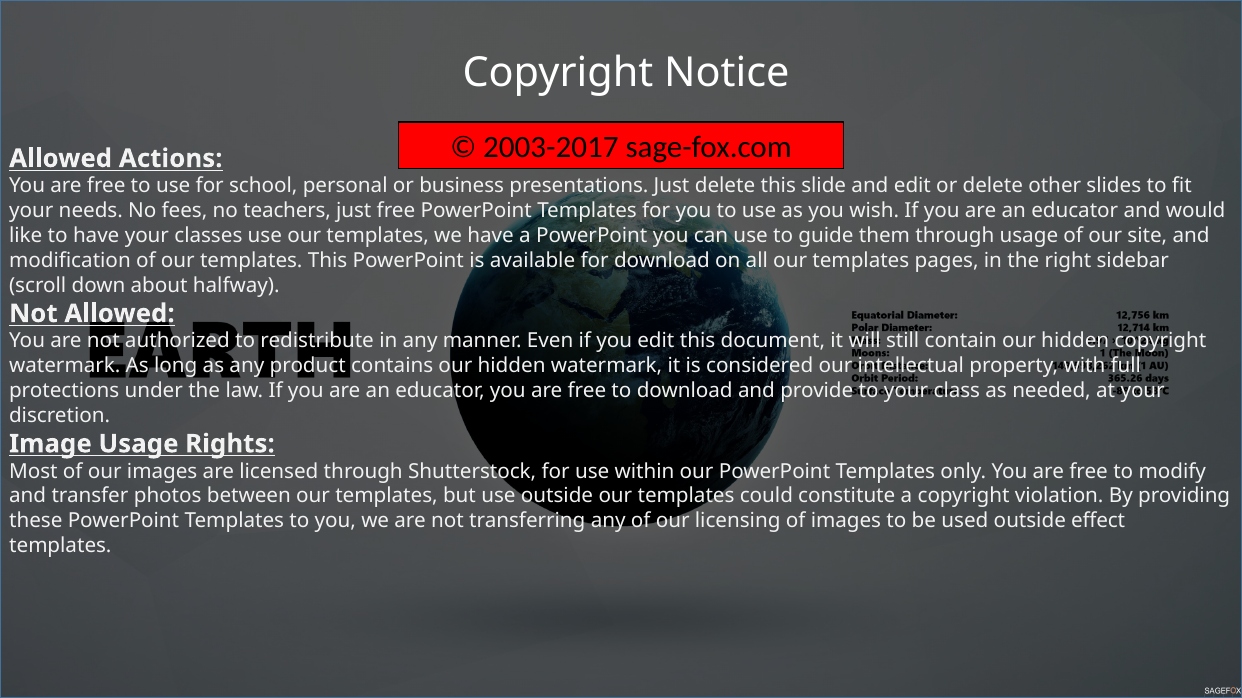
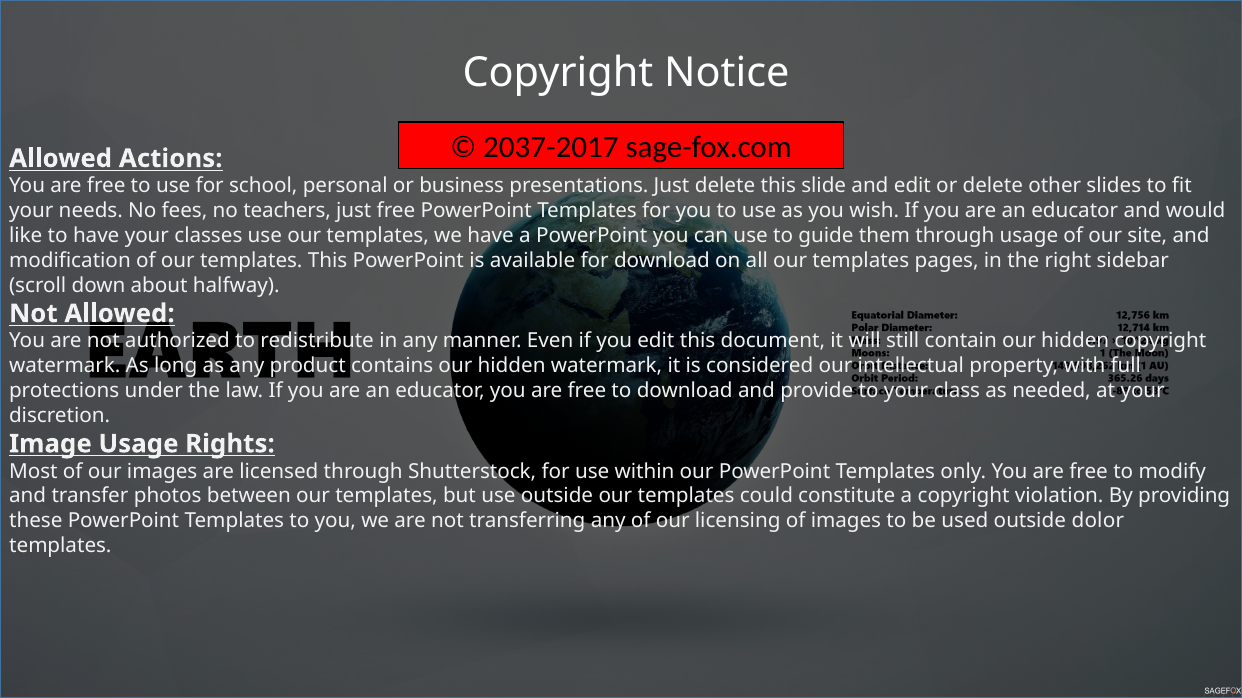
2003-2017: 2003-2017 -> 2037-2017
effect: effect -> dolor
